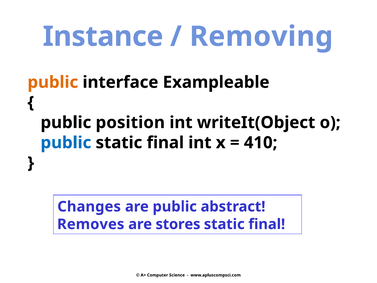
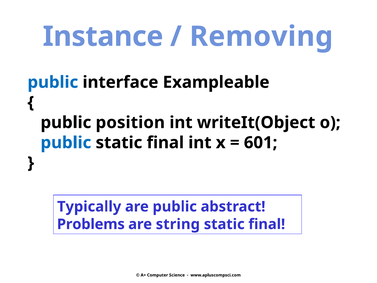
public at (53, 82) colour: orange -> blue
410: 410 -> 601
Changes: Changes -> Typically
Removes: Removes -> Problems
stores: stores -> string
